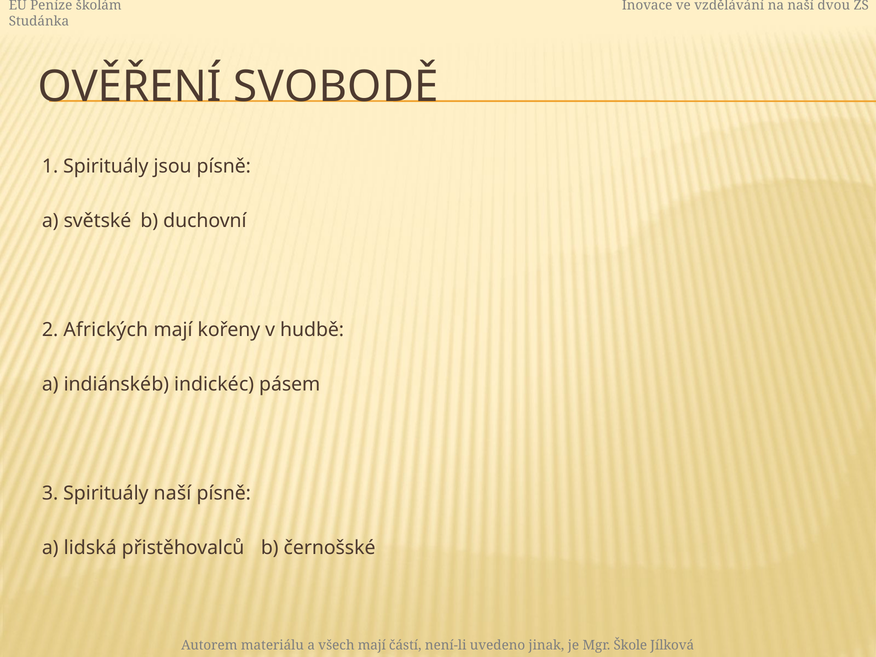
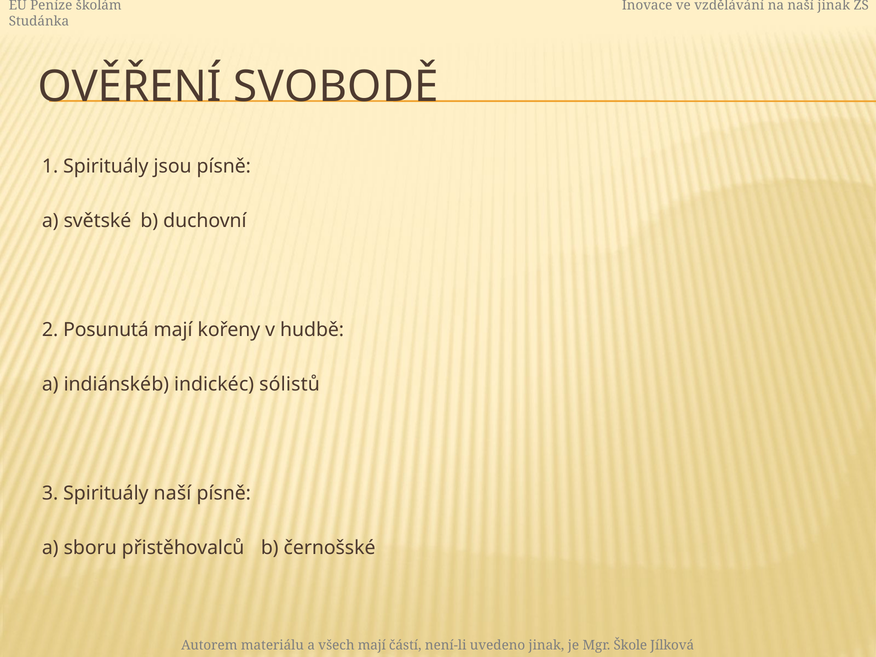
naší dvou: dvou -> jinak
Afrických: Afrických -> Posunutá
pásem: pásem -> sólistů
lidská: lidská -> sboru
